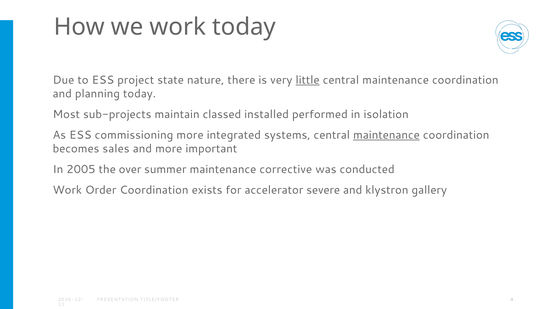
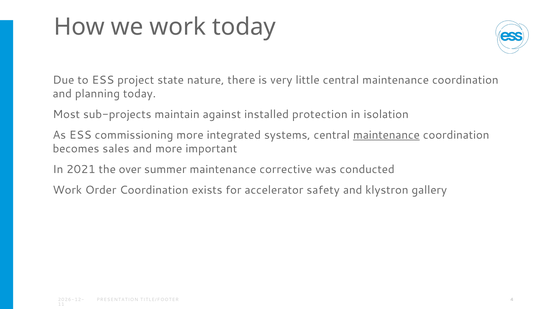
little underline: present -> none
classed: classed -> against
performed: performed -> protection
2005: 2005 -> 2021
severe: severe -> safety
